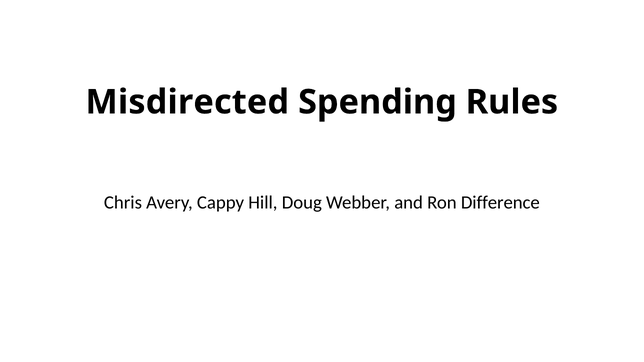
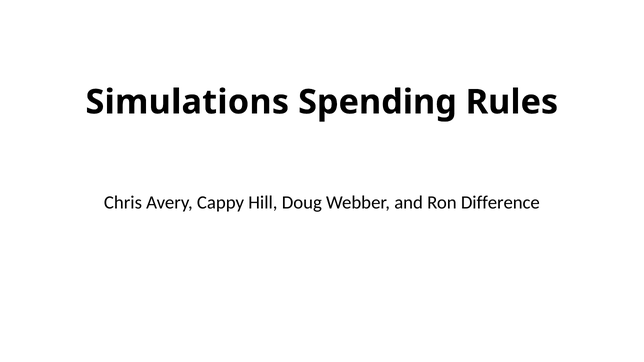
Misdirected: Misdirected -> Simulations
